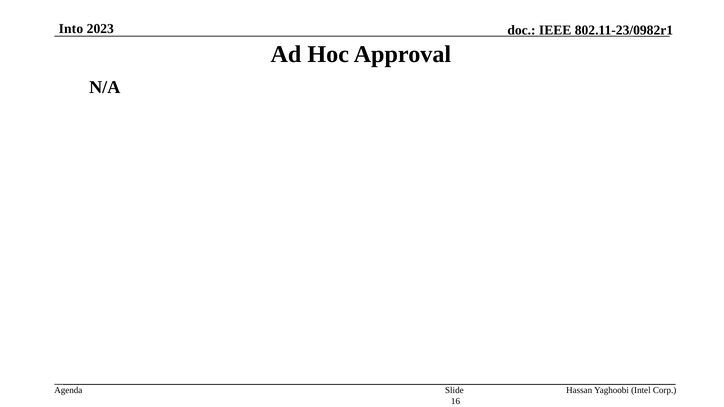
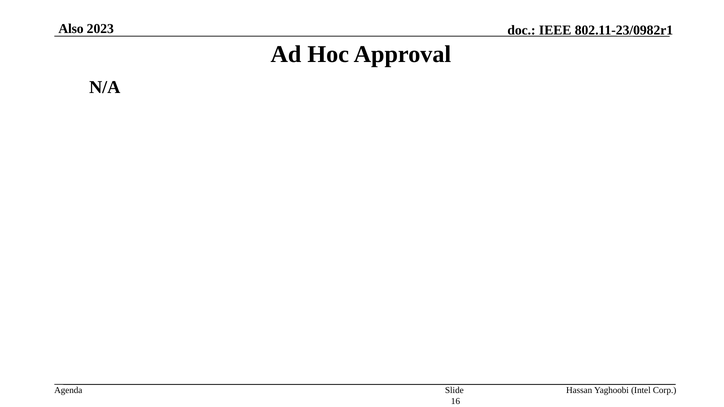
Into: Into -> Also
